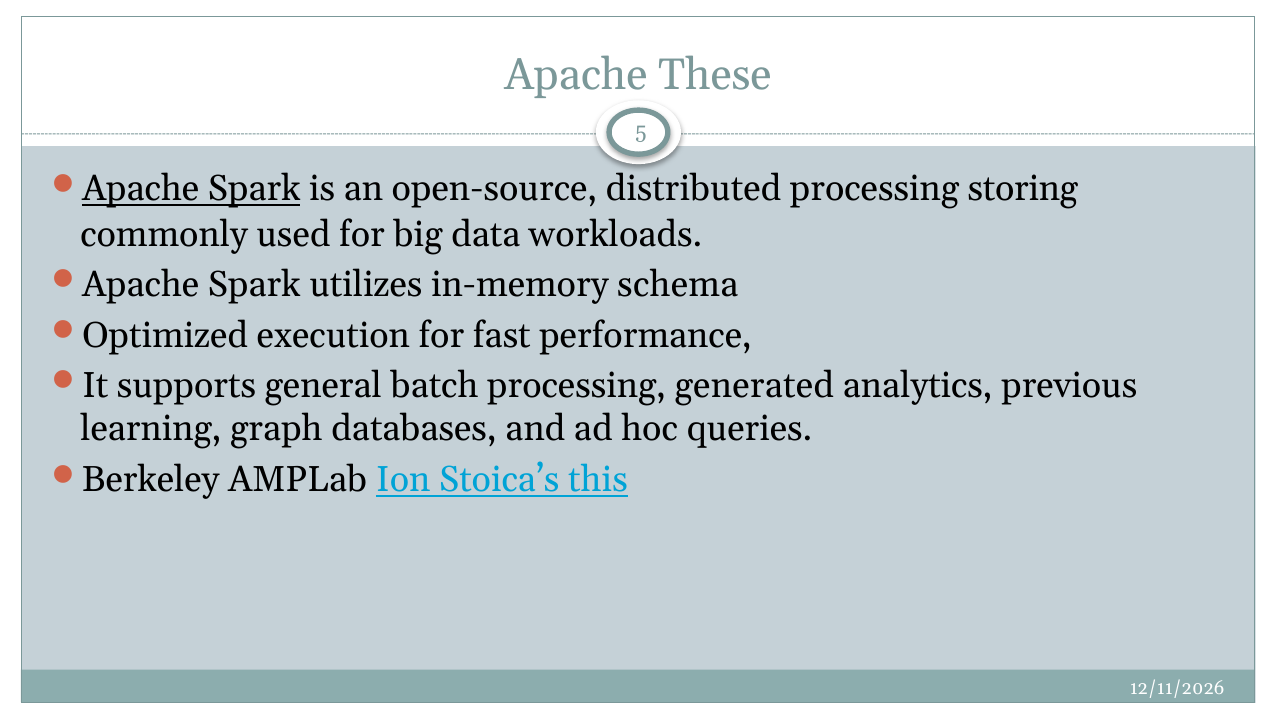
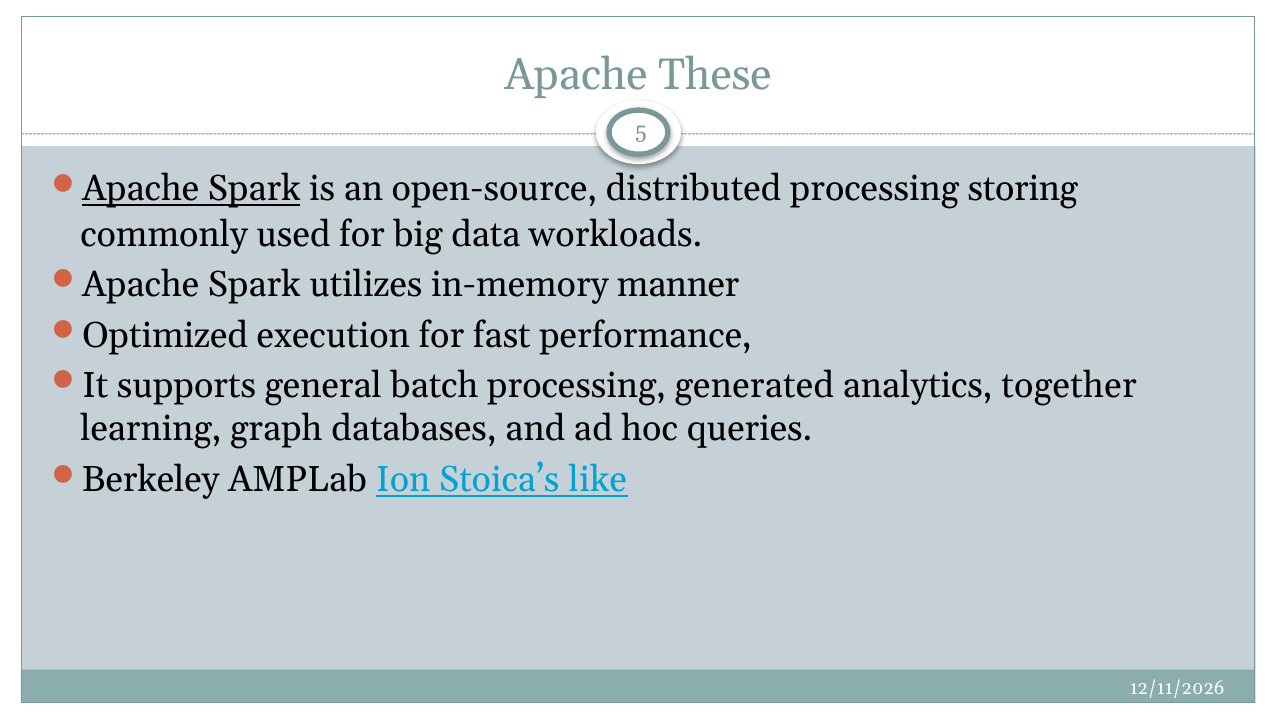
schema: schema -> manner
previous: previous -> together
this: this -> like
